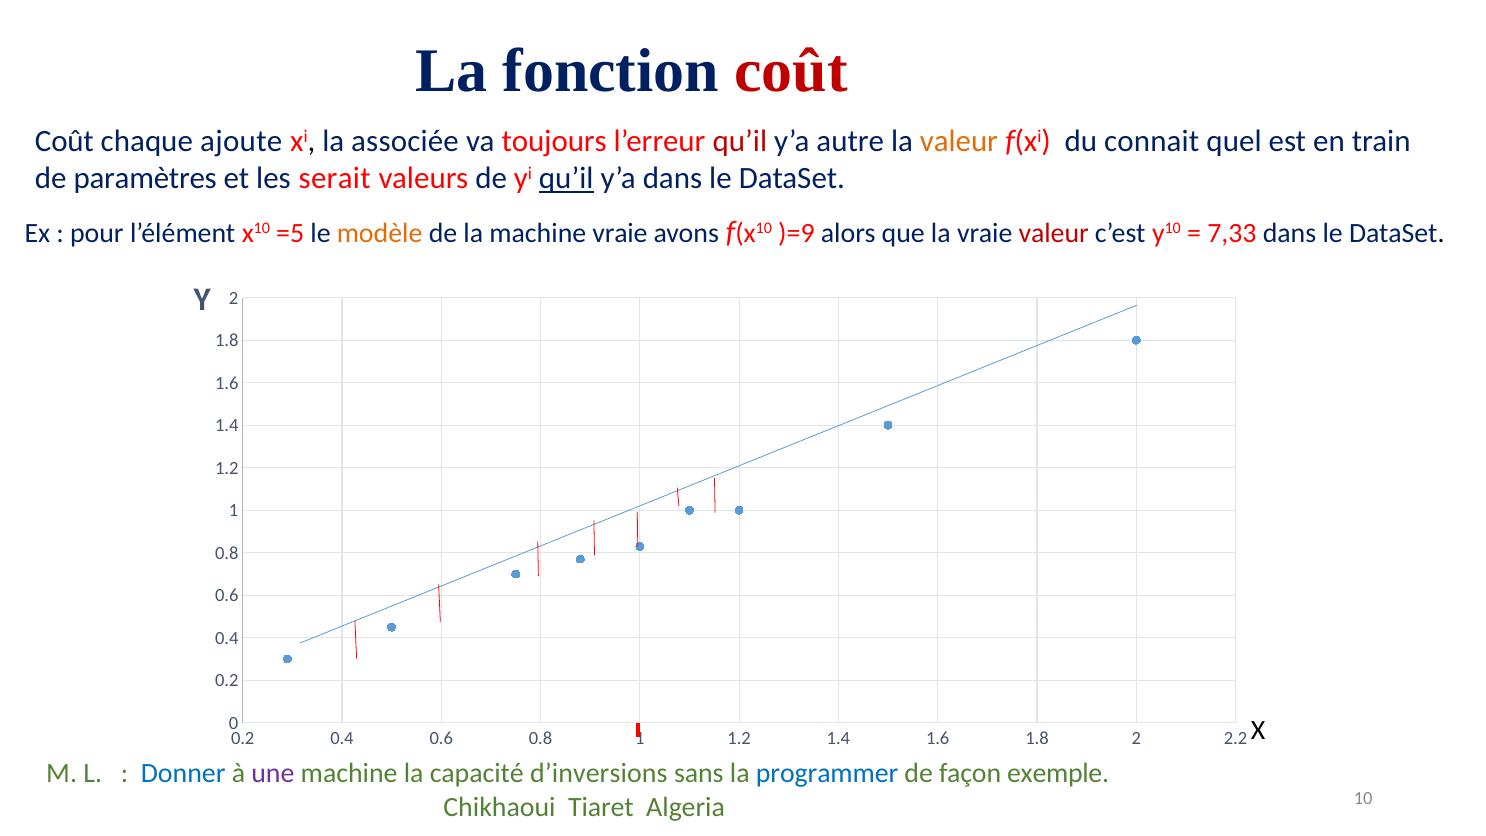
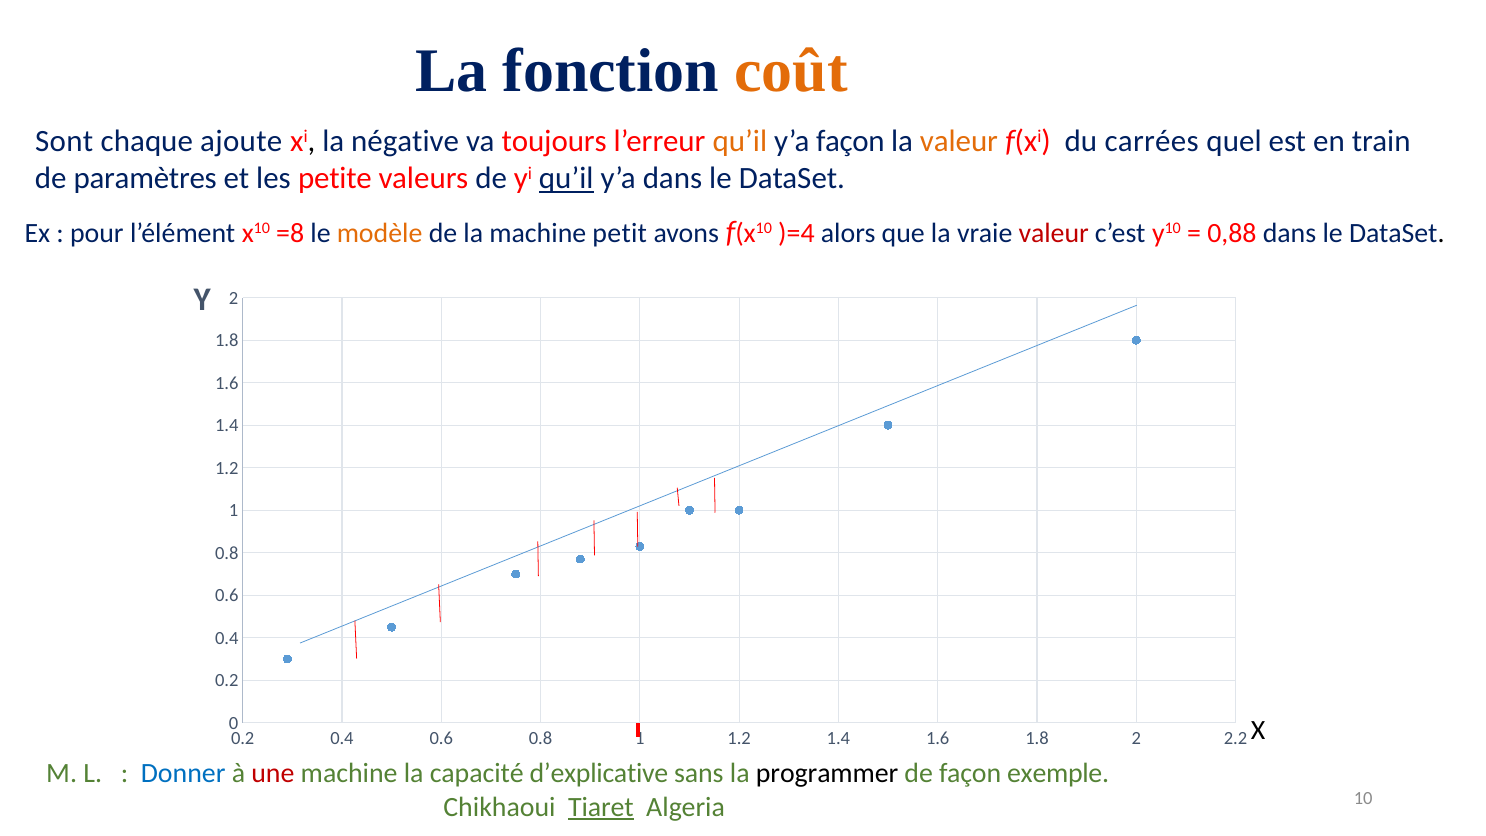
coût at (791, 71) colour: red -> orange
Coût at (64, 141): Coût -> Sont
associée: associée -> négative
qu’il at (740, 141) colour: red -> orange
y’a autre: autre -> façon
connait: connait -> carrées
serait: serait -> petite
=5: =5 -> =8
machine vraie: vraie -> petit
)=9: )=9 -> )=4
7,33: 7,33 -> 0,88
une colour: purple -> red
d’inversions: d’inversions -> d’explicative
programmer colour: blue -> black
Tiaret underline: none -> present
